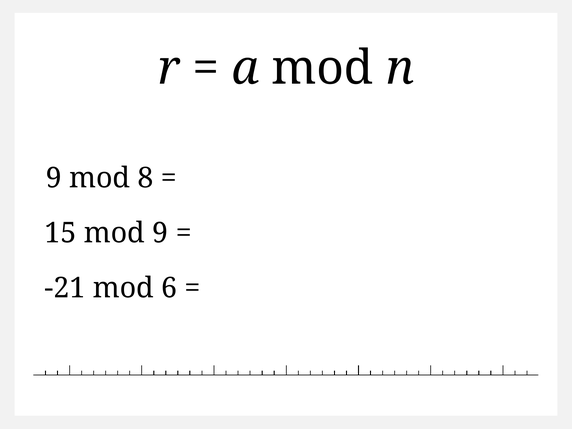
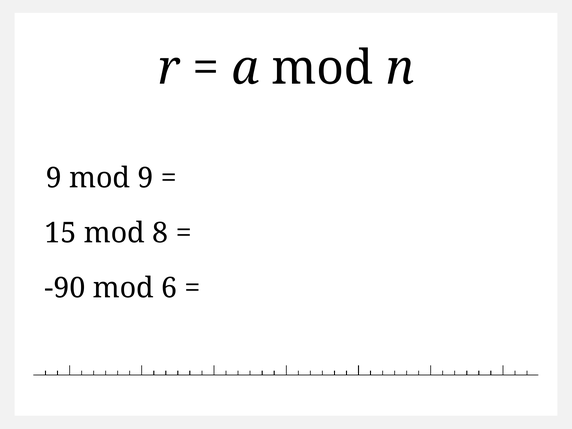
mod 8: 8 -> 9
mod 9: 9 -> 8
-21: -21 -> -90
